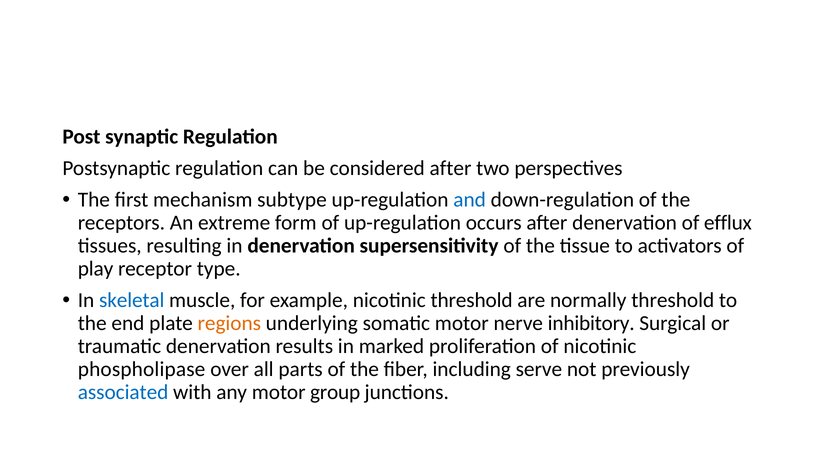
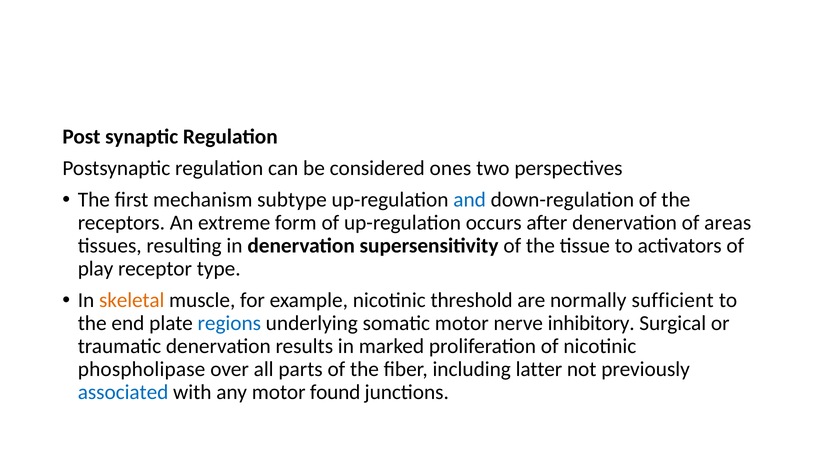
considered after: after -> ones
efflux: efflux -> areas
skeletal colour: blue -> orange
normally threshold: threshold -> sufficient
regions colour: orange -> blue
serve: serve -> latter
group: group -> found
